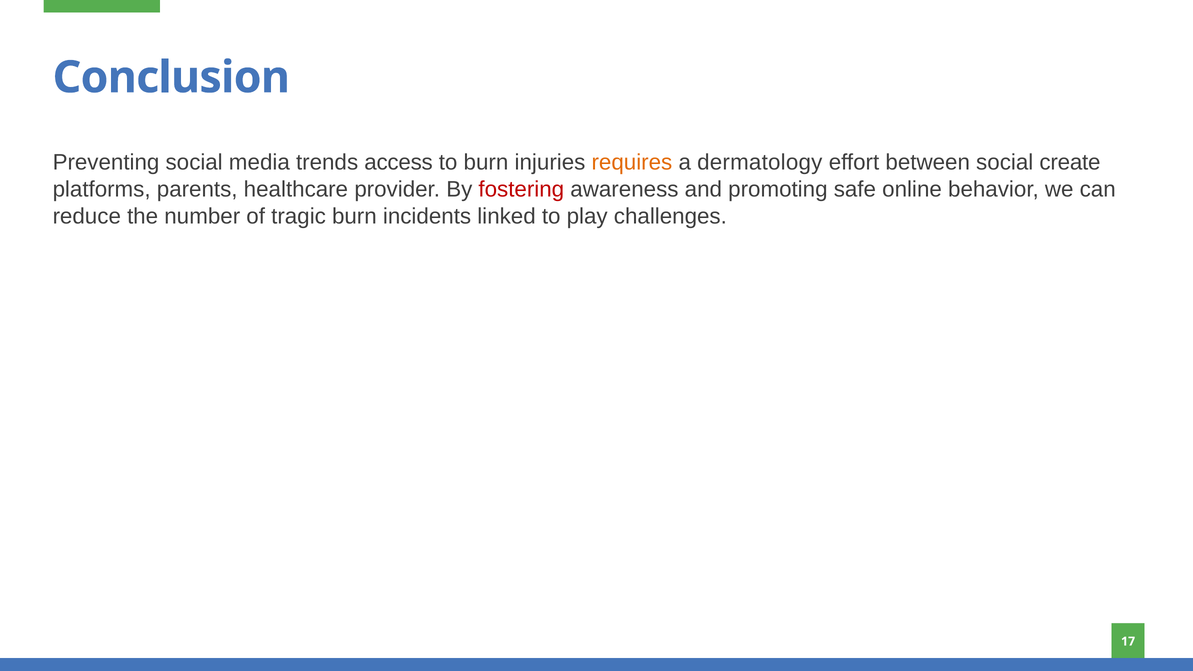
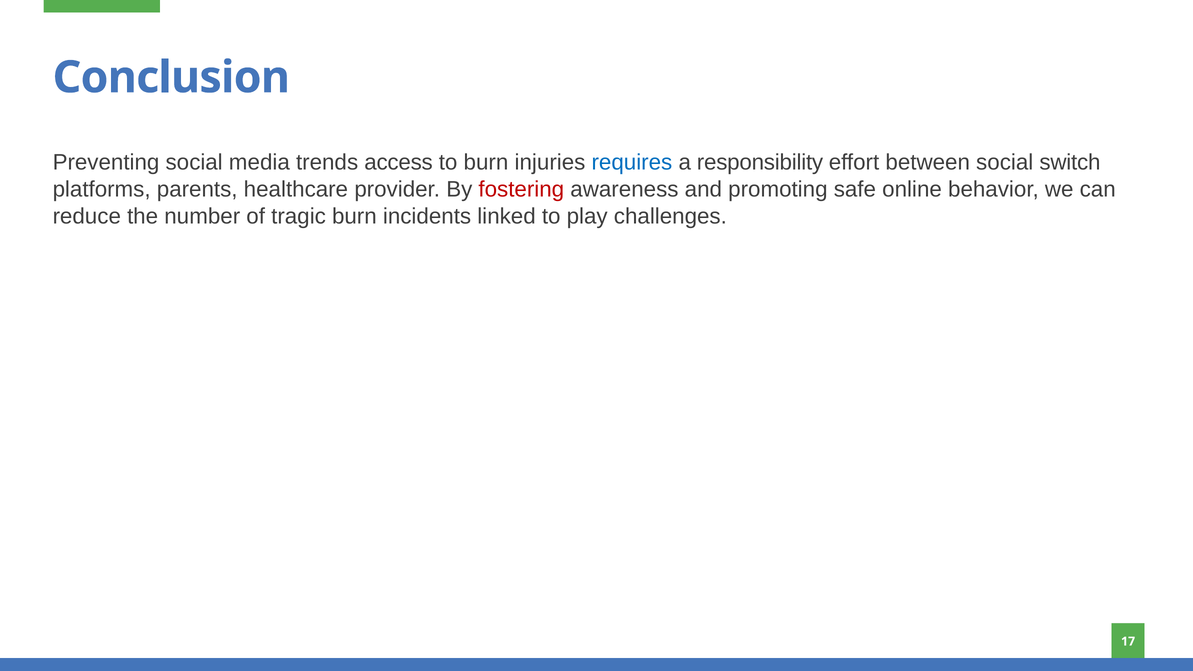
requires colour: orange -> blue
dermatology: dermatology -> responsibility
create: create -> switch
